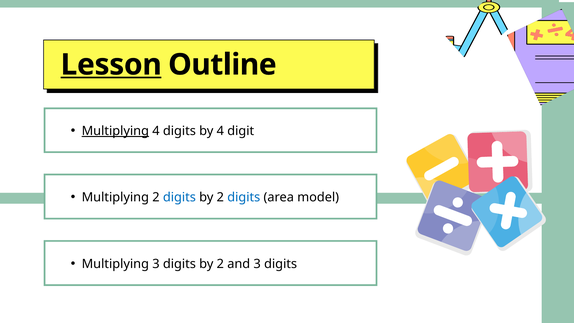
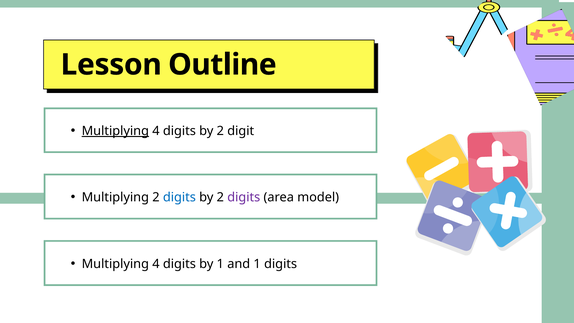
Lesson underline: present -> none
4 digits by 4: 4 -> 2
digits at (244, 197) colour: blue -> purple
3 at (156, 264): 3 -> 4
2 at (220, 264): 2 -> 1
and 3: 3 -> 1
